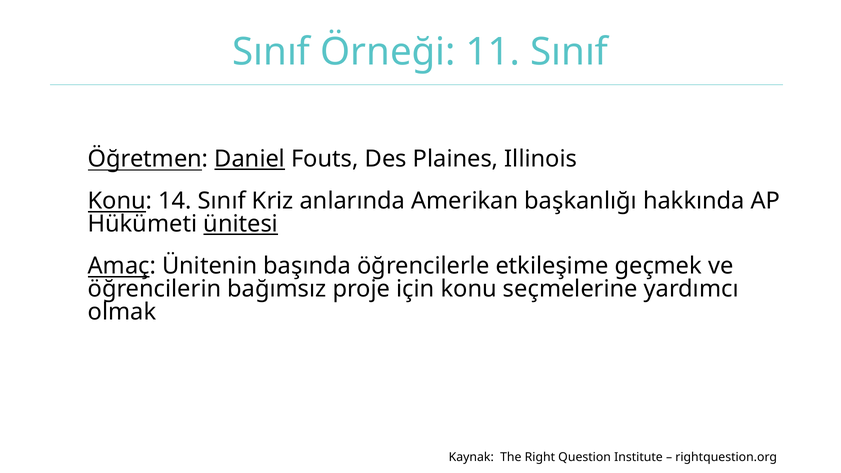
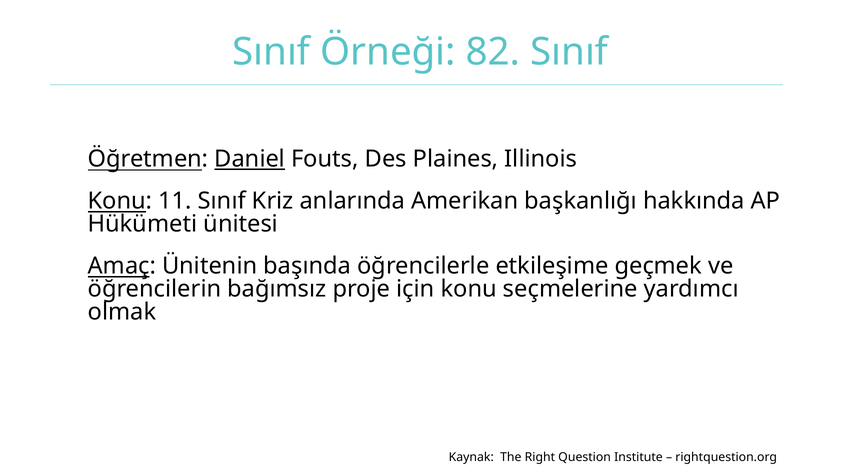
11: 11 -> 82
14: 14 -> 11
ünitesi underline: present -> none
